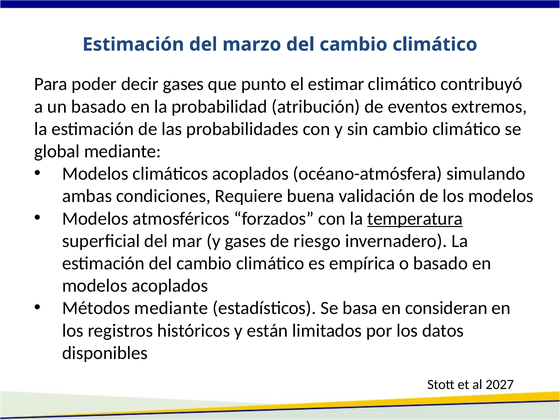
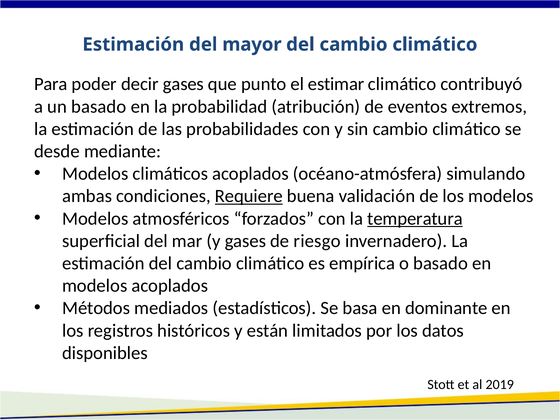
marzo: marzo -> mayor
global: global -> desde
Requiere underline: none -> present
Métodos mediante: mediante -> mediados
consideran: consideran -> dominante
2027: 2027 -> 2019
